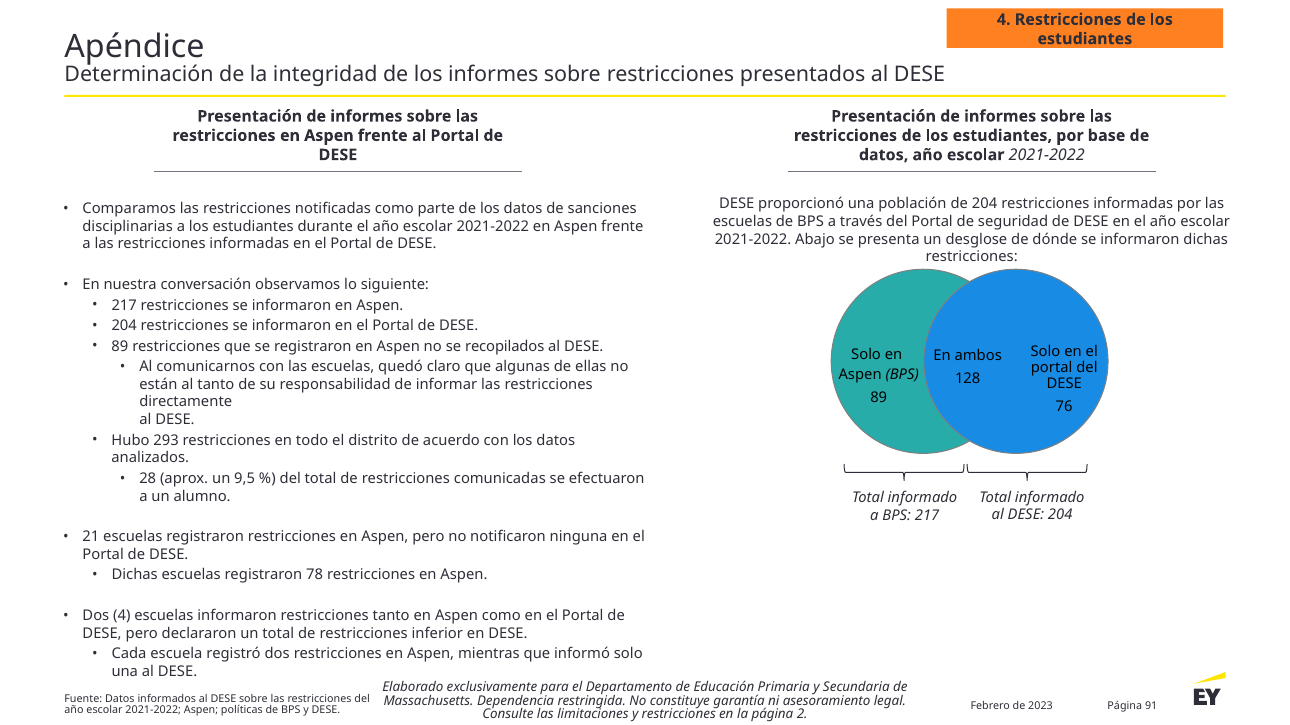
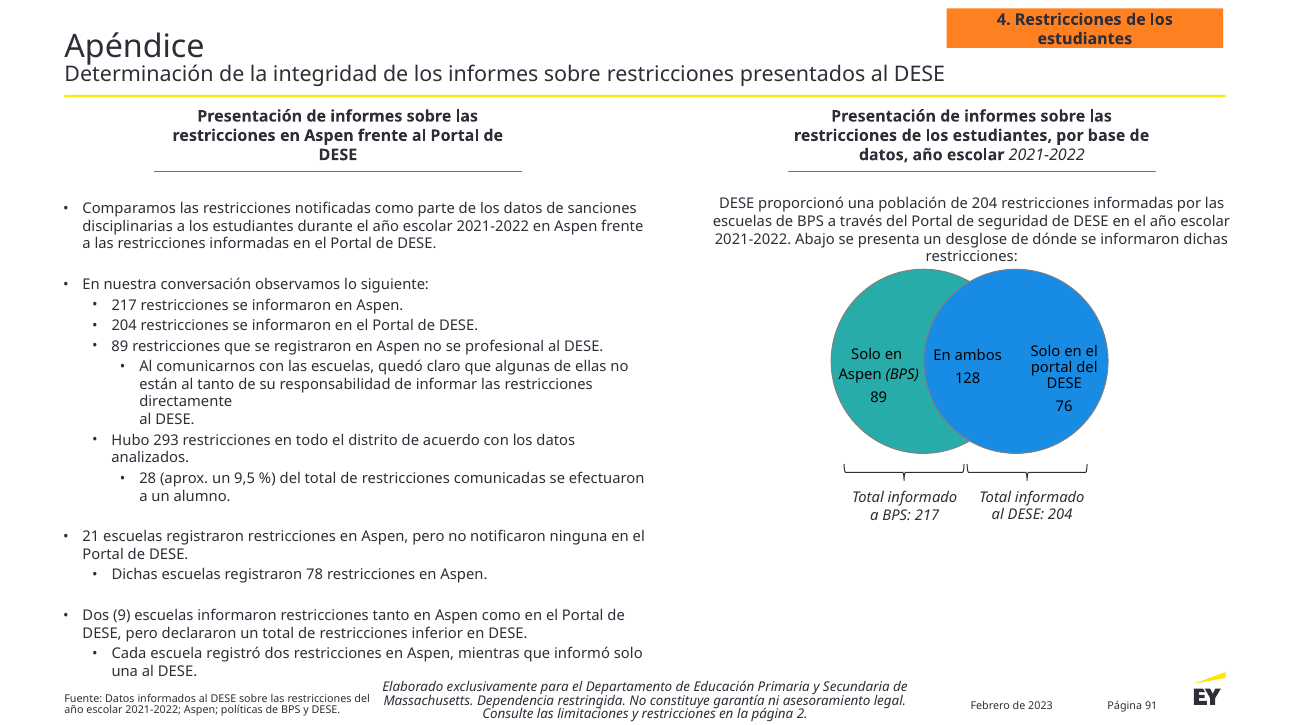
recopilados: recopilados -> profesional
Dos 4: 4 -> 9
